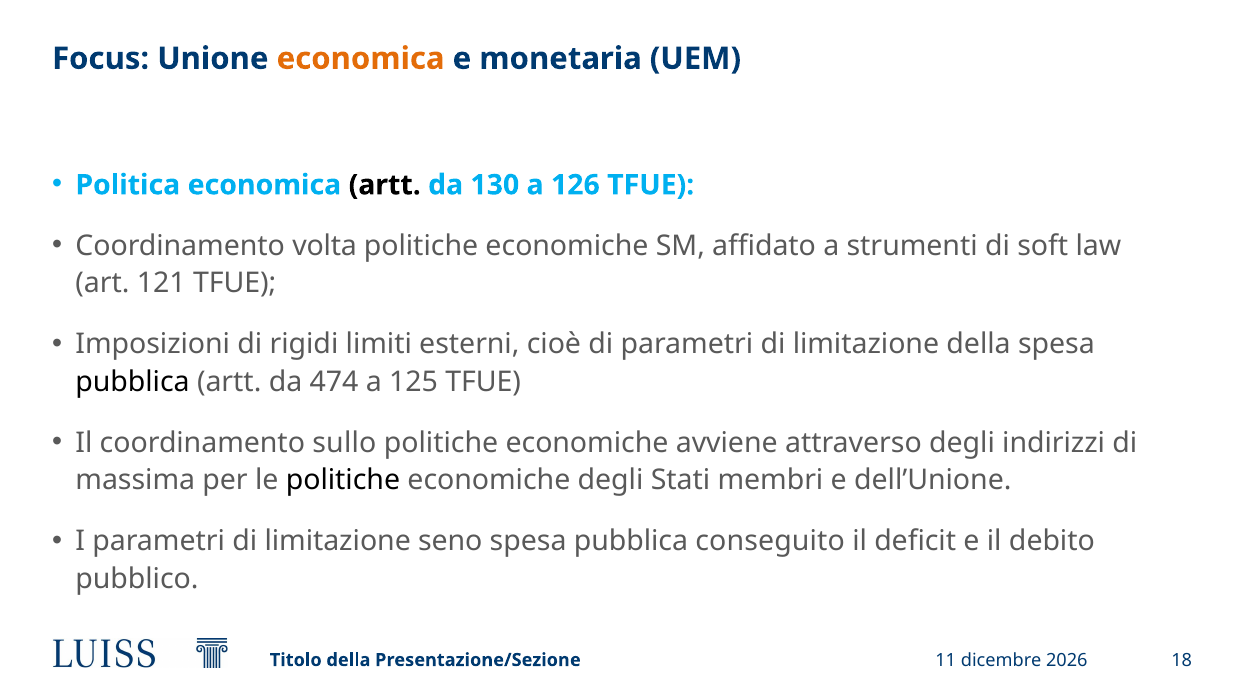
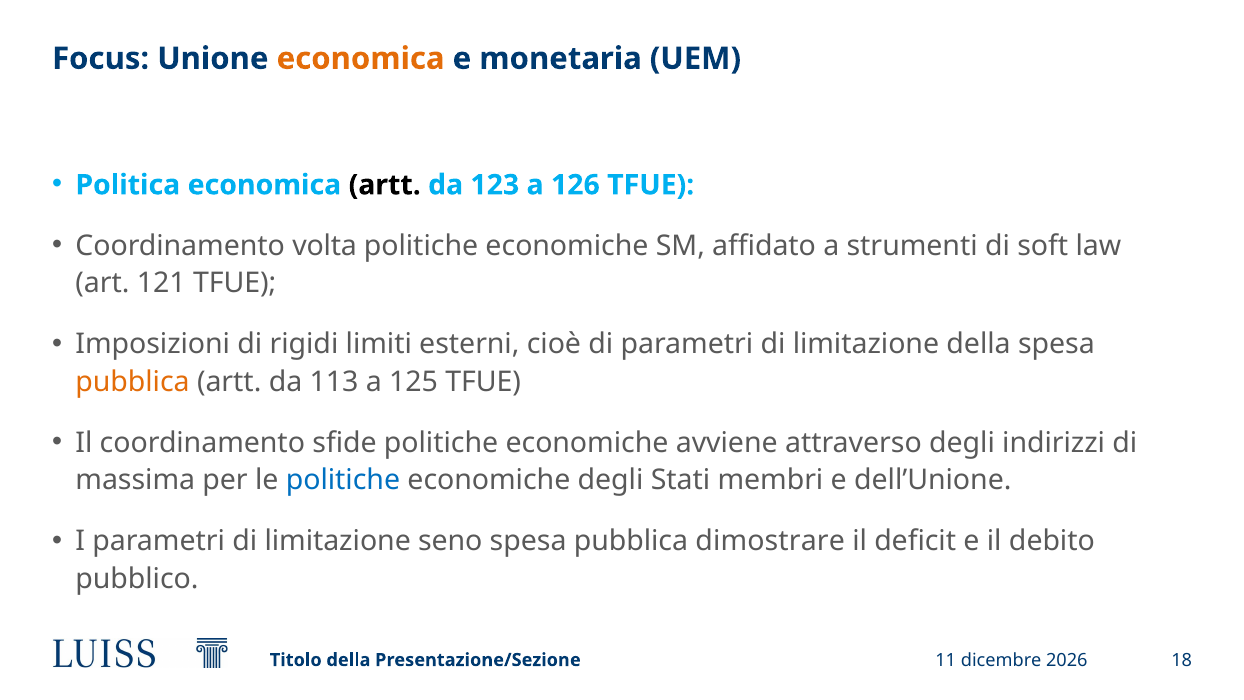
130: 130 -> 123
pubblica at (133, 382) colour: black -> orange
474: 474 -> 113
sullo: sullo -> sfide
politiche at (343, 480) colour: black -> blue
conseguito: conseguito -> dimostrare
